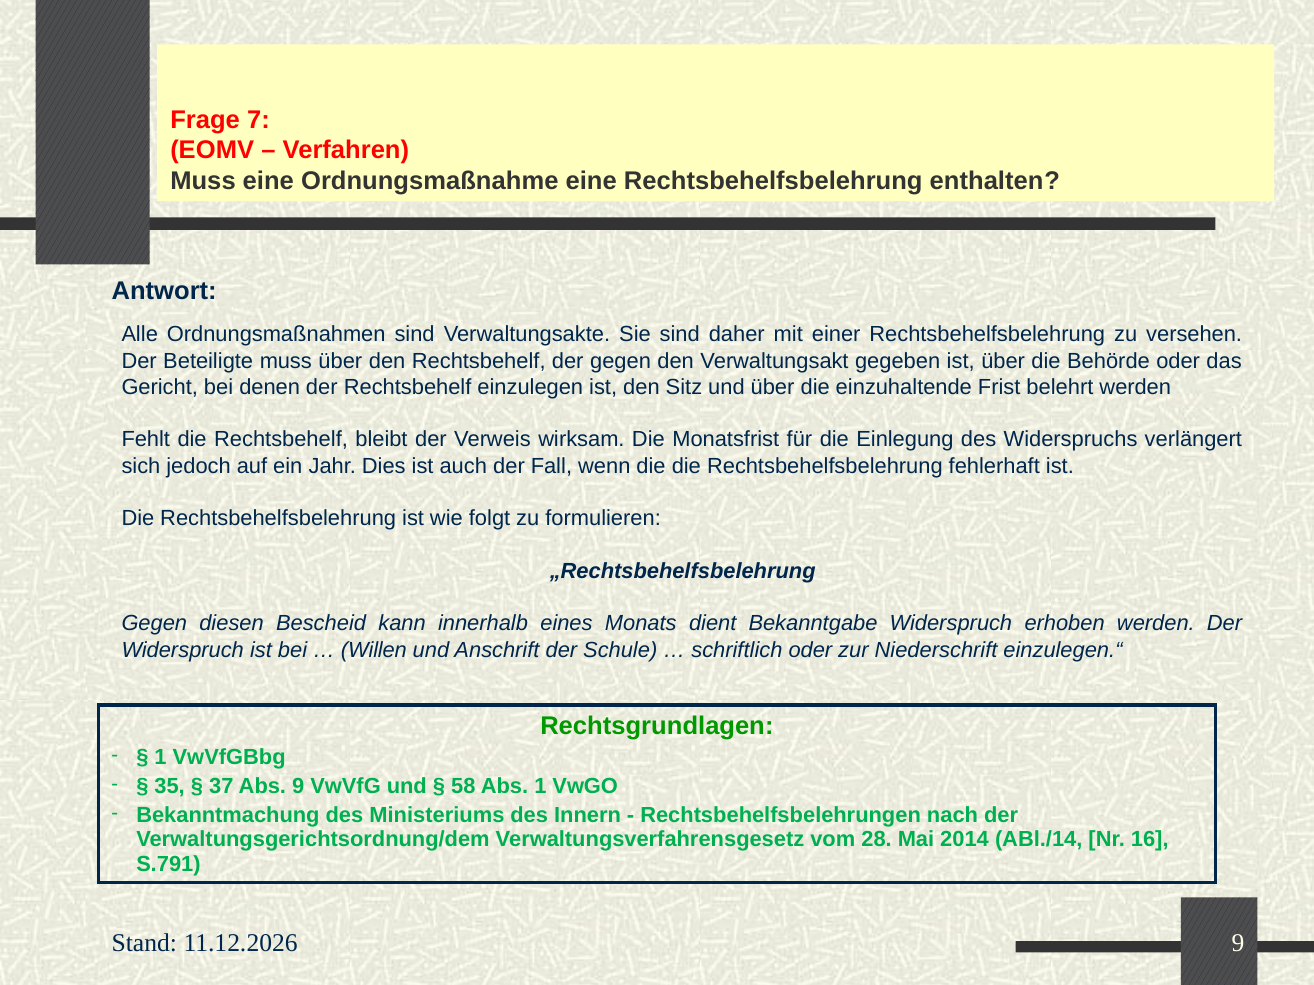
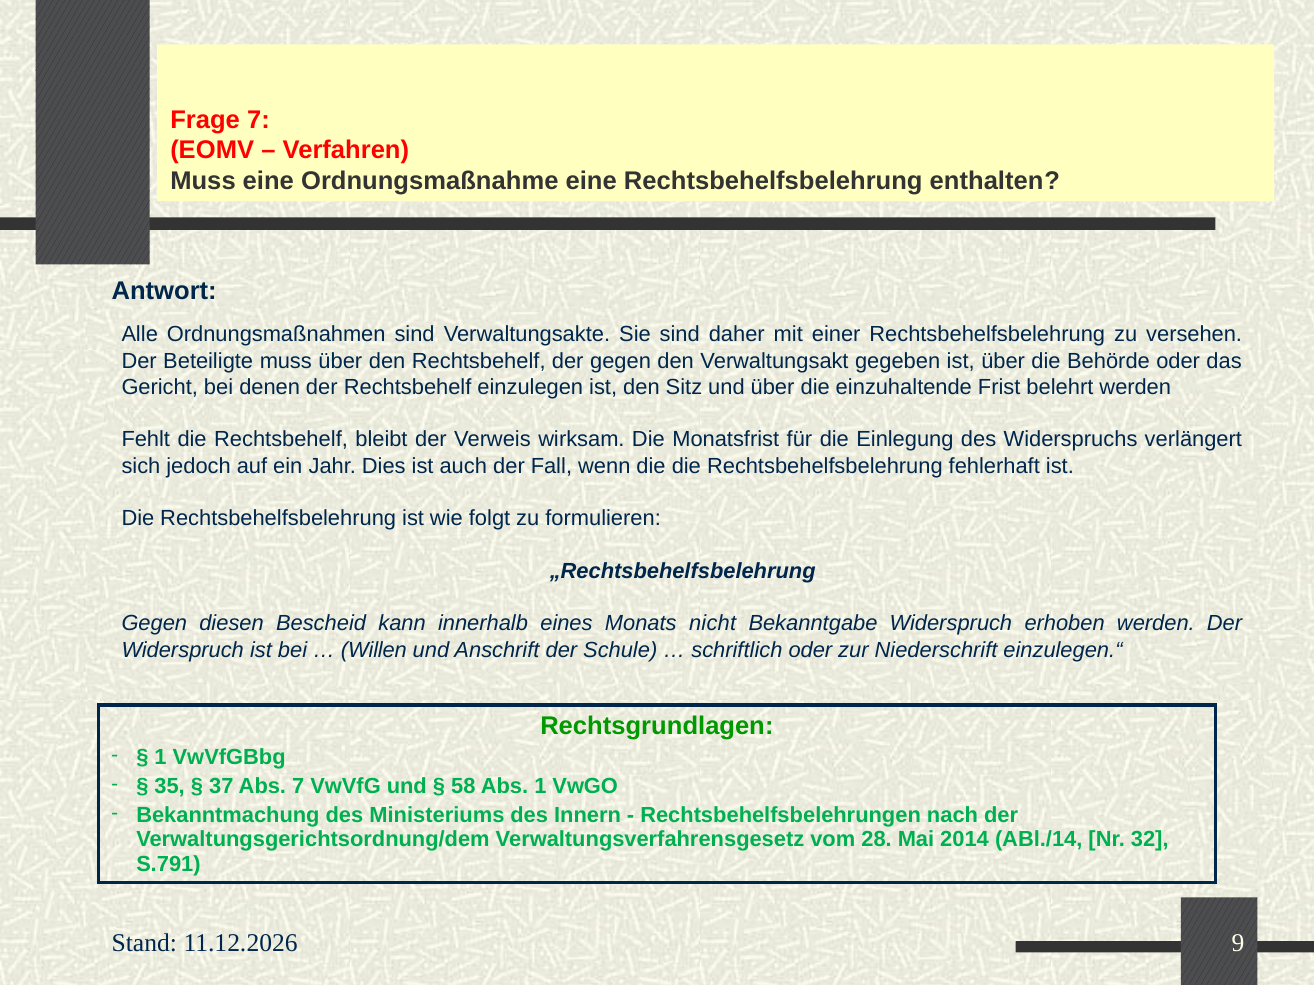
dient: dient -> nicht
Abs 9: 9 -> 7
16: 16 -> 32
